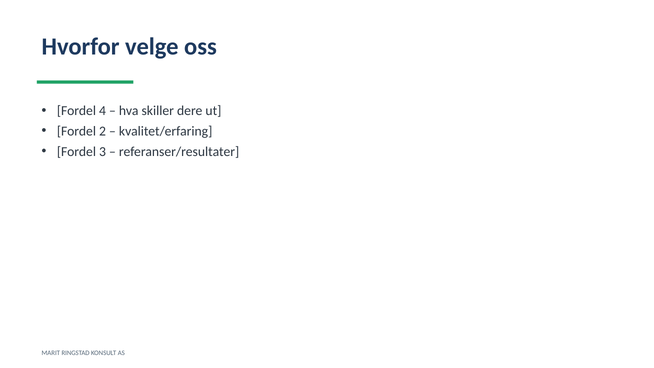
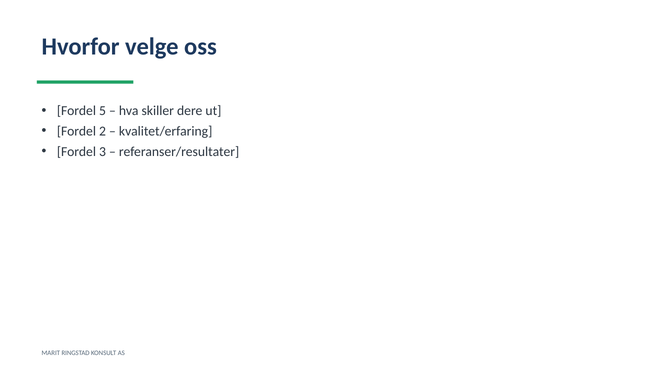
4: 4 -> 5
